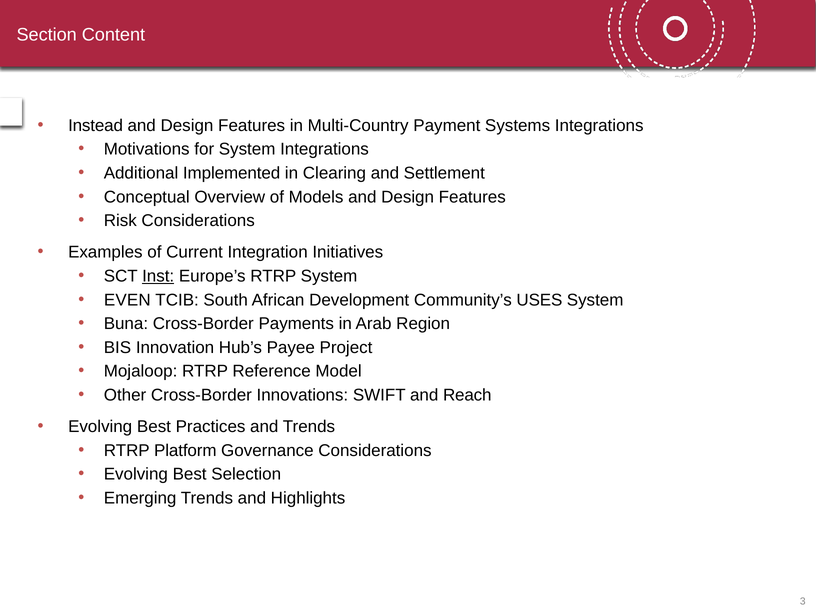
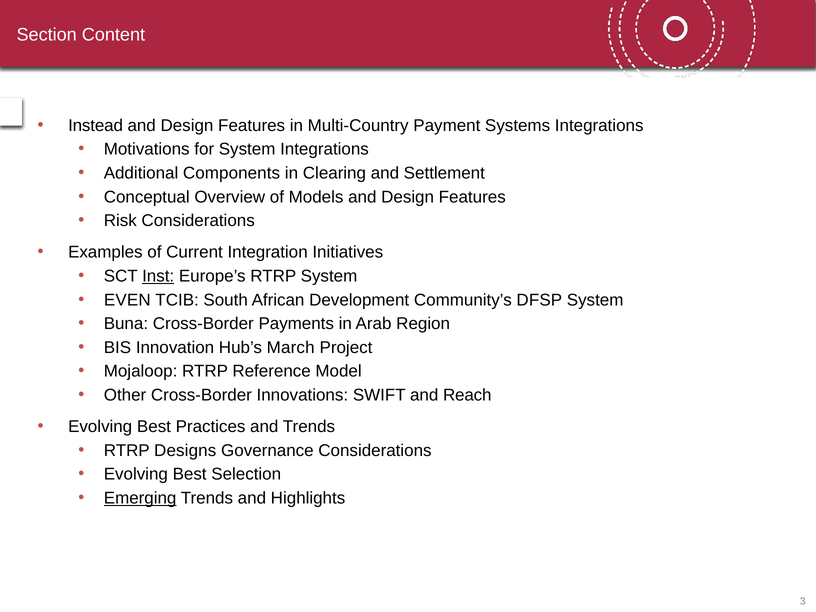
Implemented: Implemented -> Components
USES: USES -> DFSP
Payee: Payee -> March
Platform: Platform -> Designs
Emerging underline: none -> present
